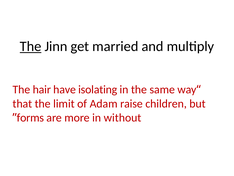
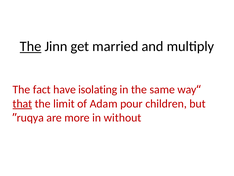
hair: hair -> fact
that underline: none -> present
raise: raise -> pour
forms: forms -> ruqya
